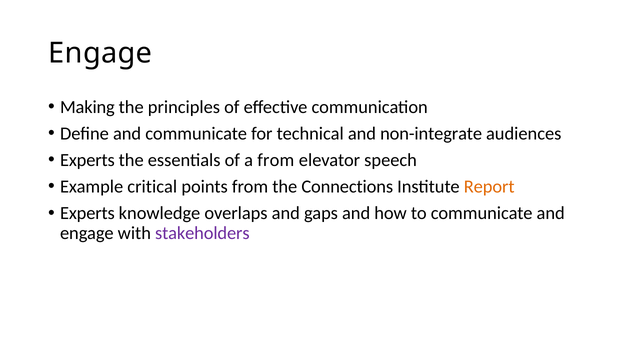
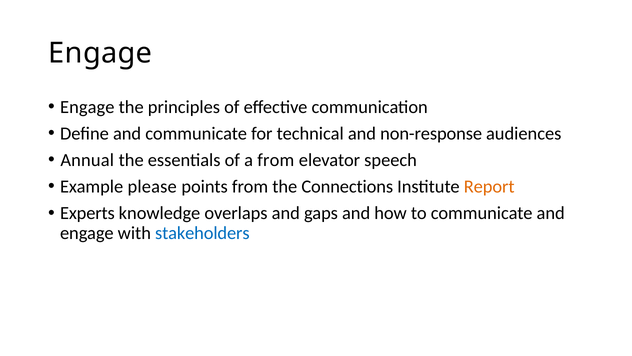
Making at (87, 107): Making -> Engage
non-integrate: non-integrate -> non-response
Experts at (87, 160): Experts -> Annual
critical: critical -> please
stakeholders colour: purple -> blue
